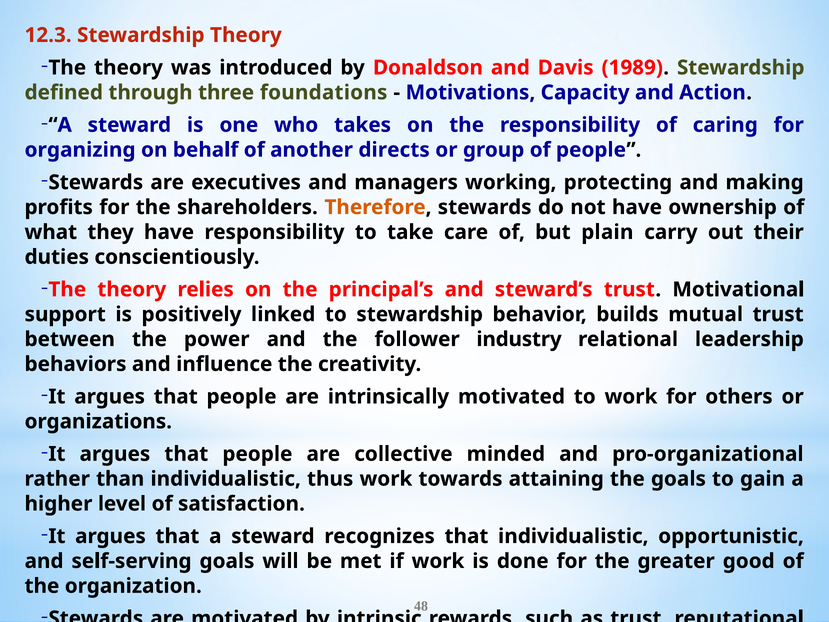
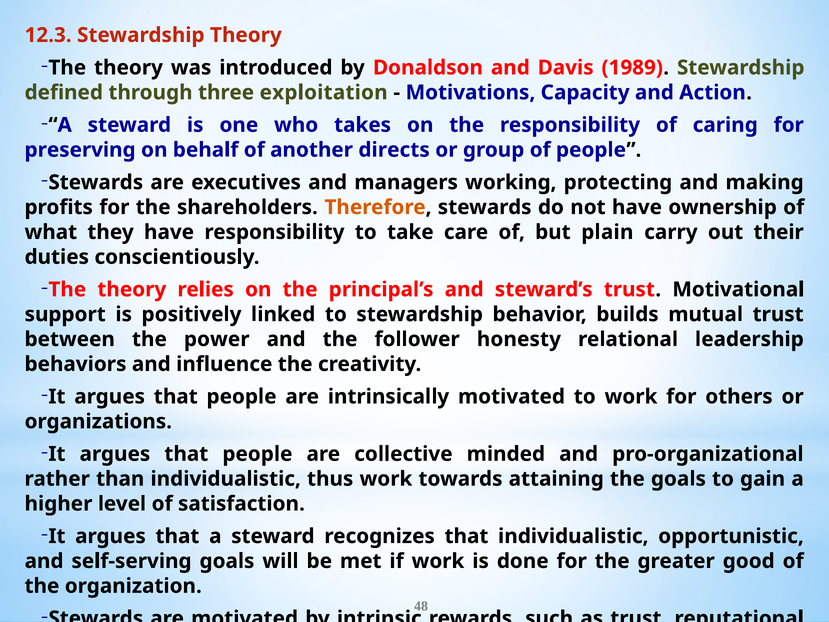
foundations: foundations -> exploitation
organizing: organizing -> preserving
industry: industry -> honesty
